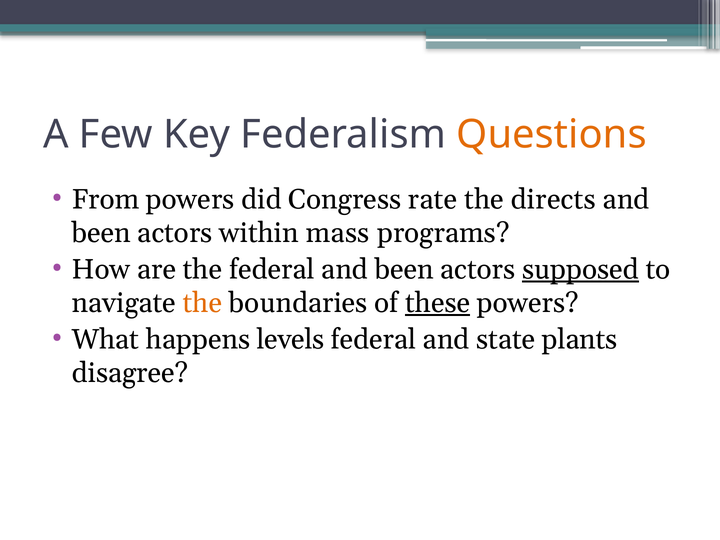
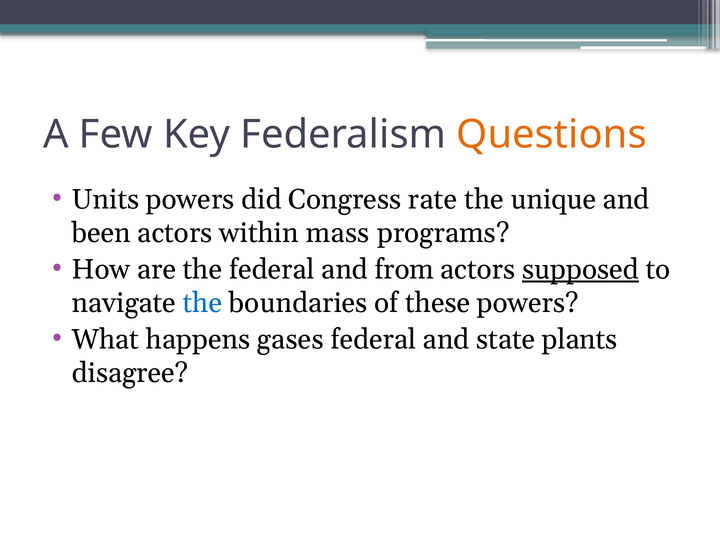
From: From -> Units
directs: directs -> unique
federal and been: been -> from
the at (202, 303) colour: orange -> blue
these underline: present -> none
levels: levels -> gases
